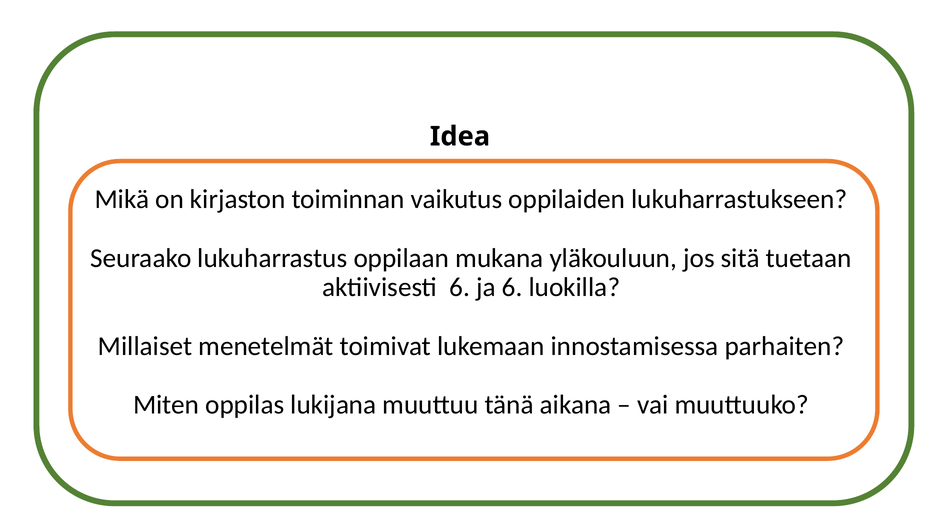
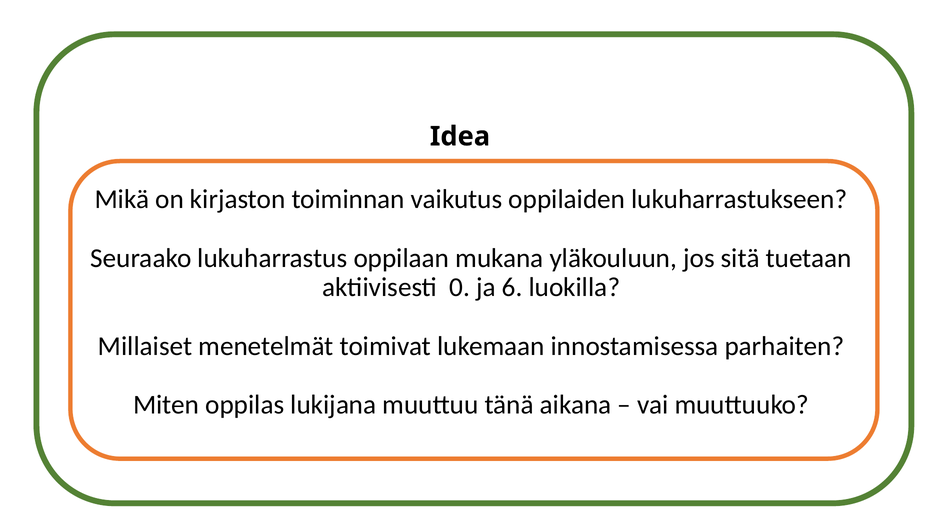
aktiivisesti 6: 6 -> 0
